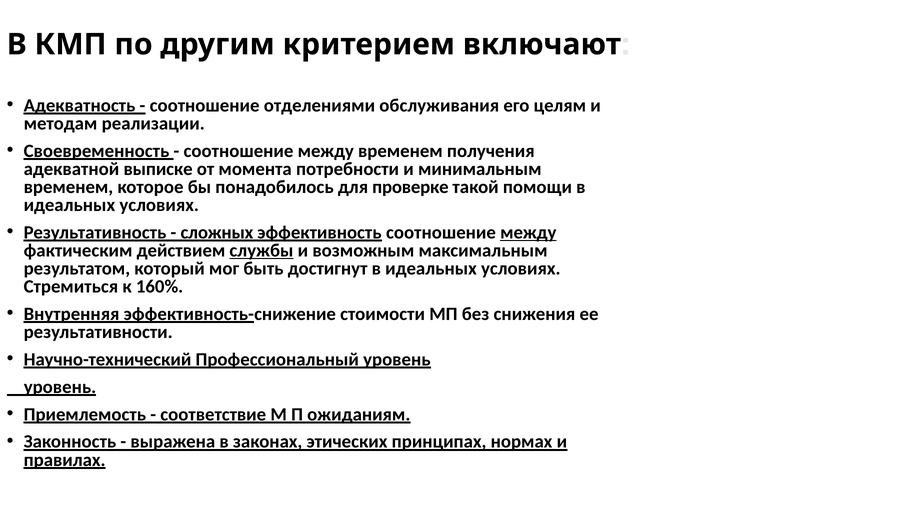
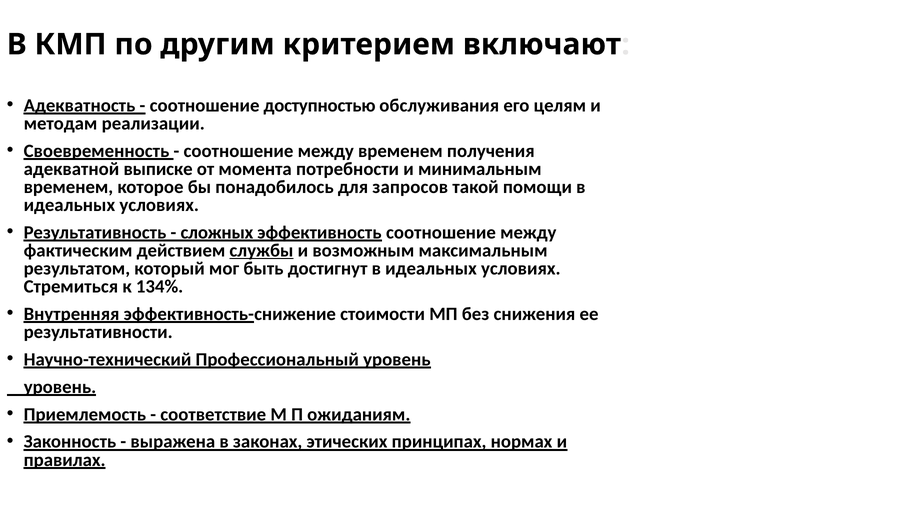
отделениями: отделениями -> доступностью
проверке: проверке -> запросов
между at (528, 233) underline: present -> none
160%: 160% -> 134%
